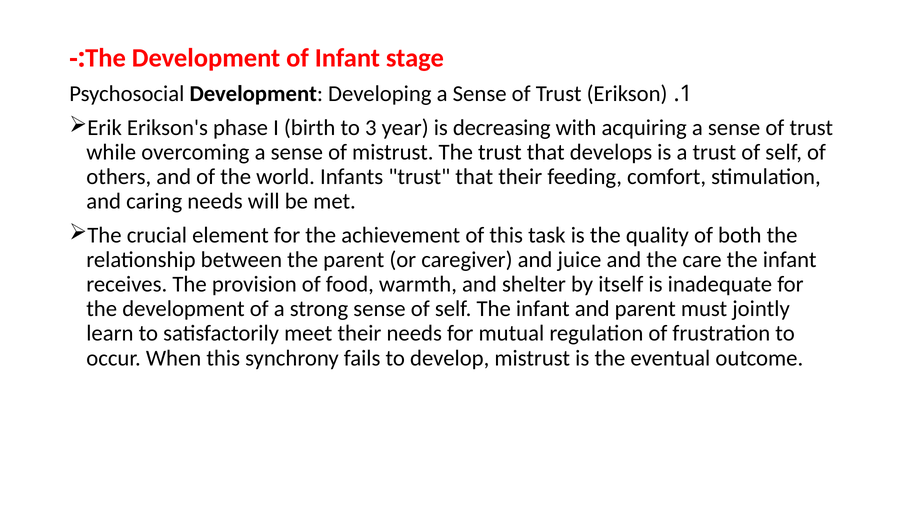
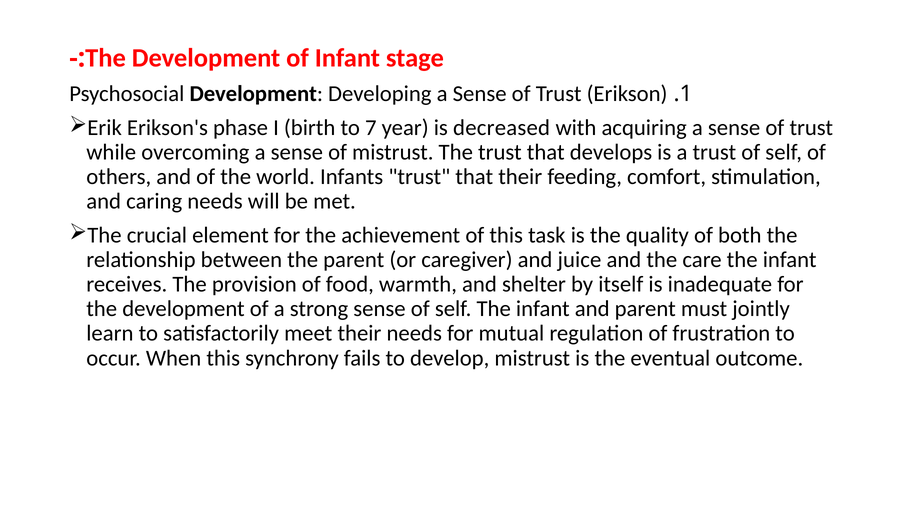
3: 3 -> 7
decreasing: decreasing -> decreased
